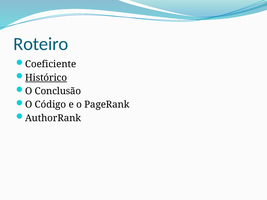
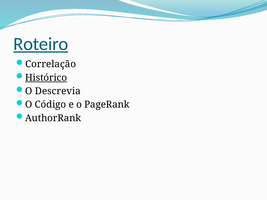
Roteiro underline: none -> present
Coeficiente: Coeficiente -> Correlação
Conclusão: Conclusão -> Descrevia
